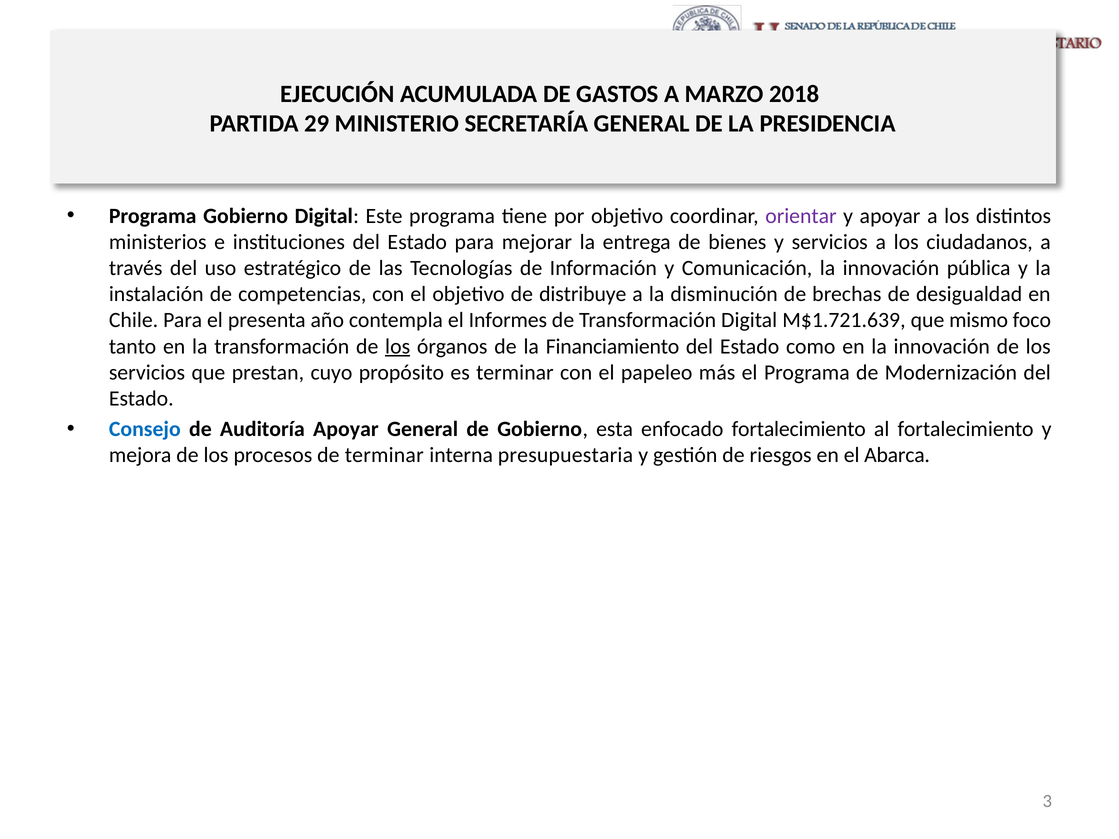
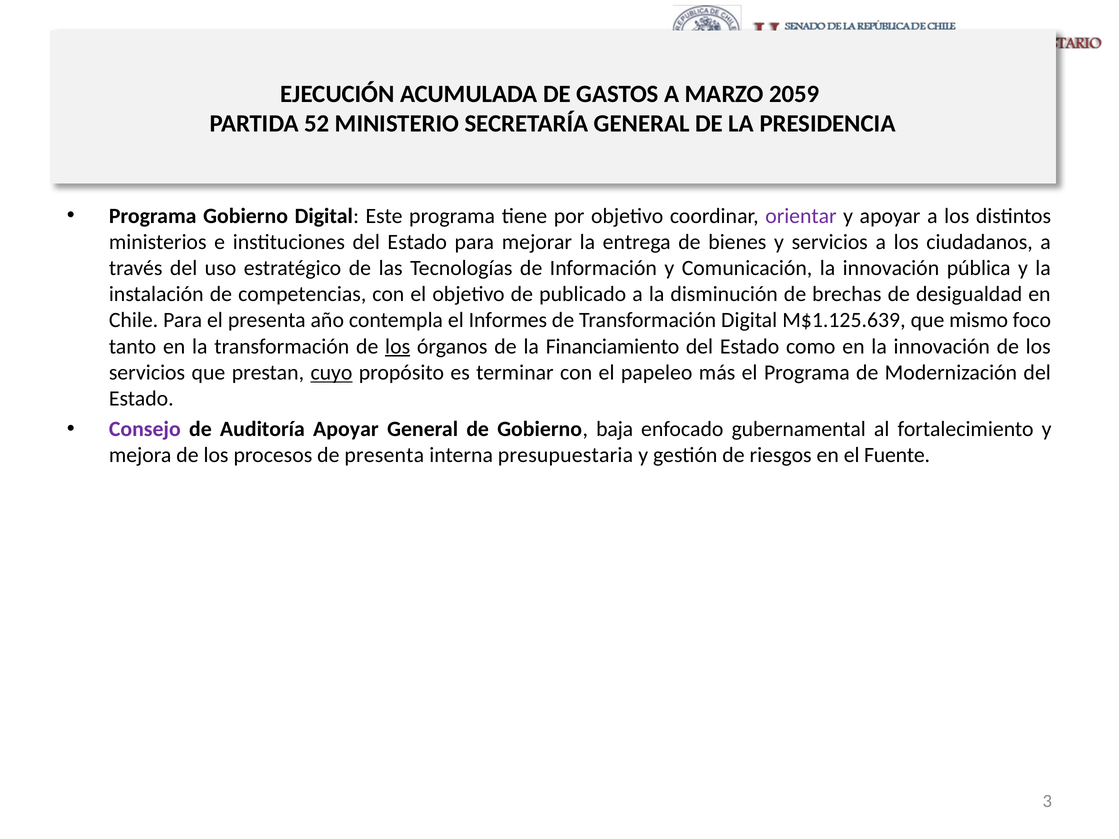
2018: 2018 -> 2059
29: 29 -> 52
distribuye: distribuye -> publicado
M$1.721.639: M$1.721.639 -> M$1.125.639
cuyo underline: none -> present
Consejo colour: blue -> purple
esta: esta -> baja
enfocado fortalecimiento: fortalecimiento -> gubernamental
de terminar: terminar -> presenta
Abarca: Abarca -> Fuente
